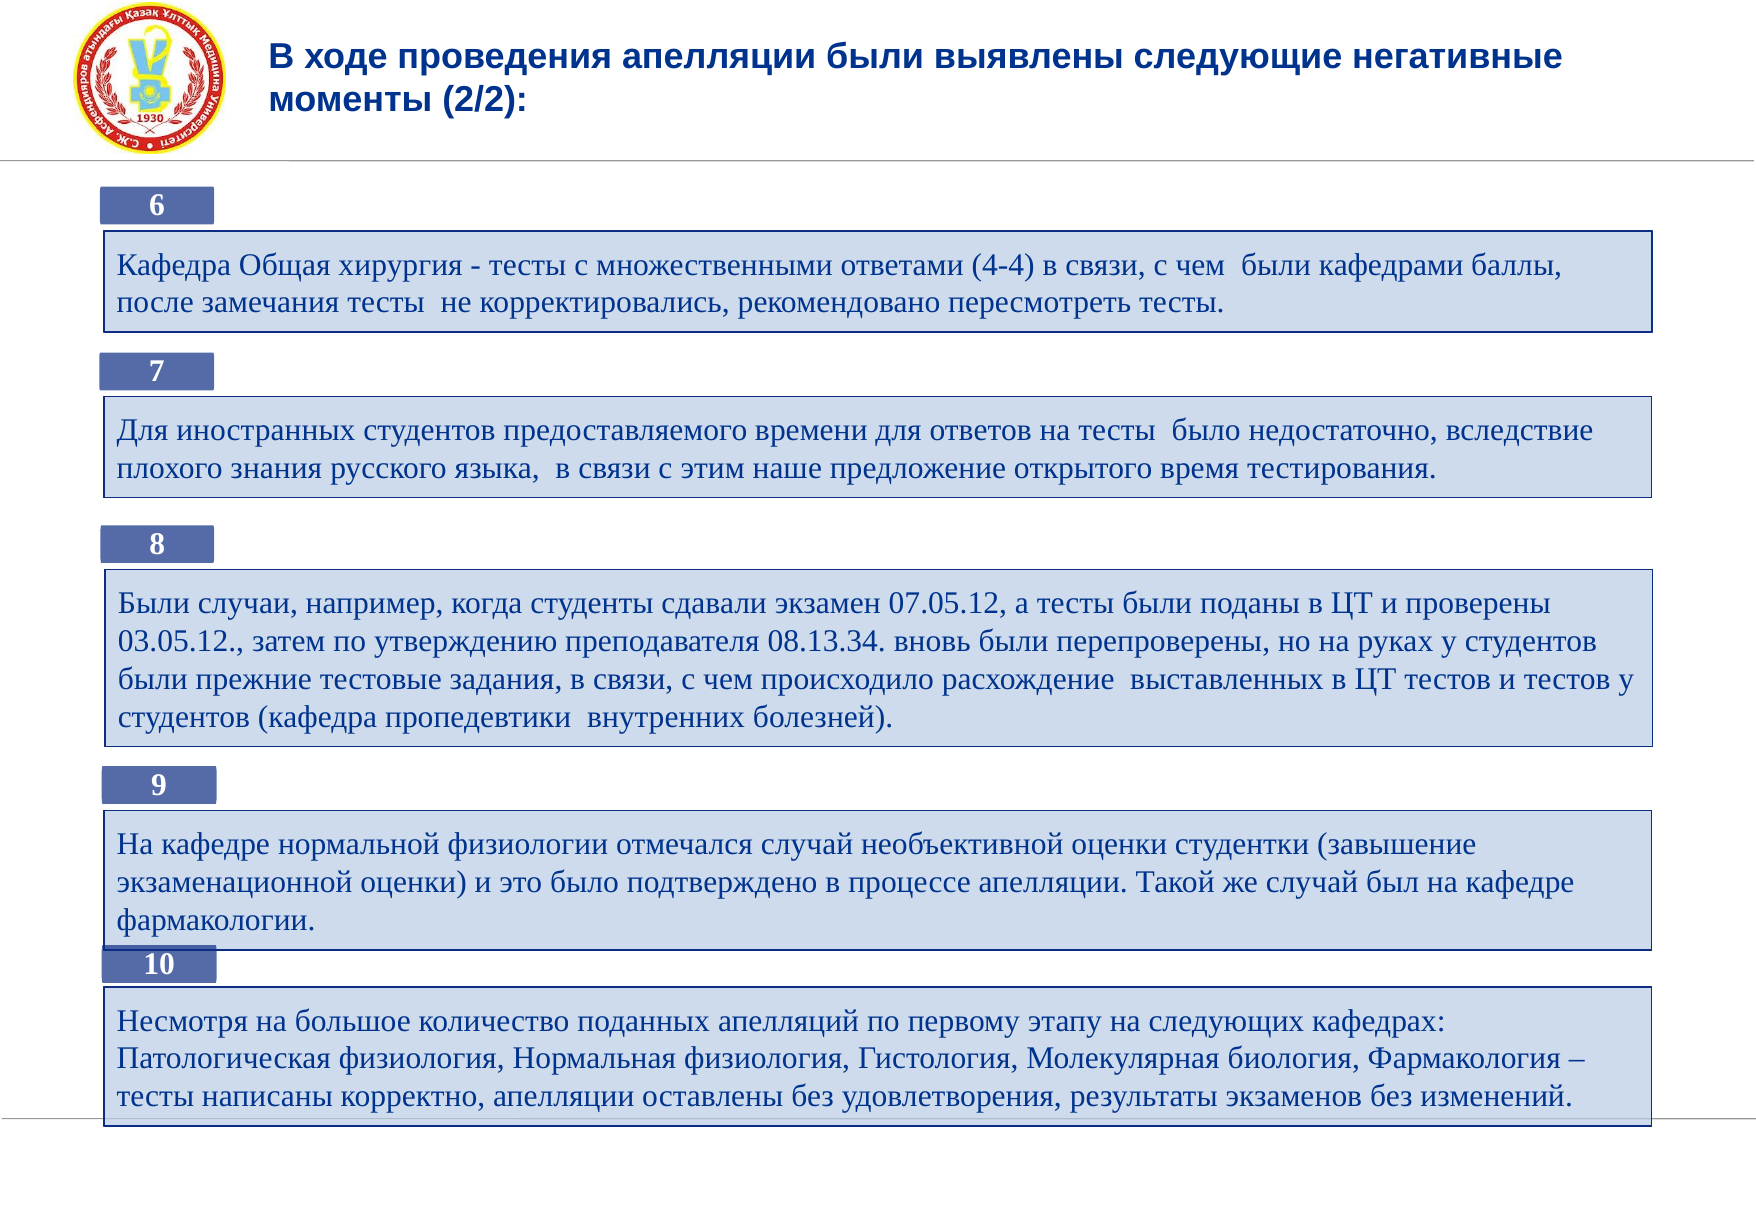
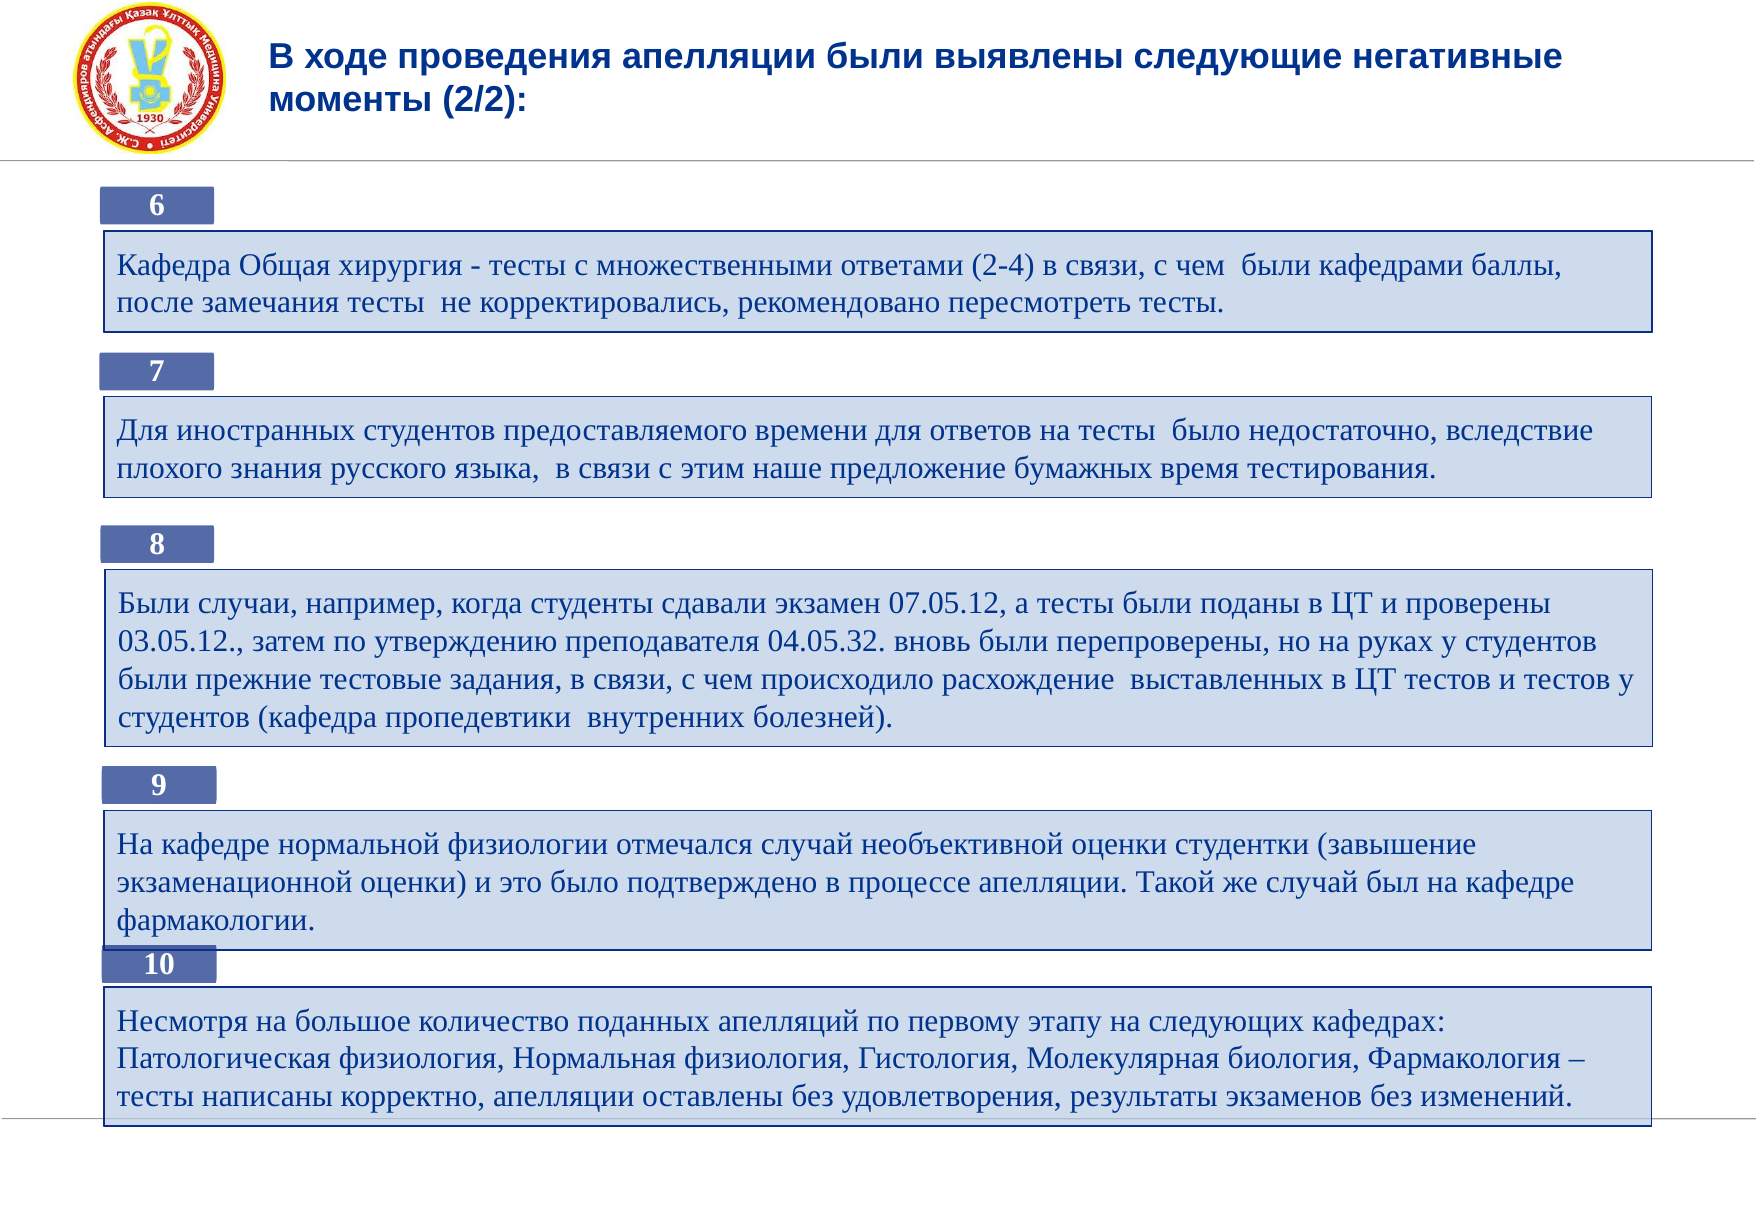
4-4: 4-4 -> 2-4
открытого: открытого -> бумажных
08.13.34: 08.13.34 -> 04.05.32
